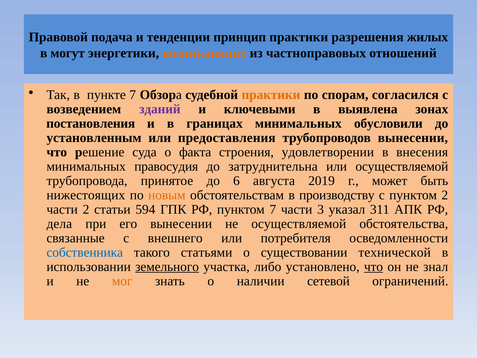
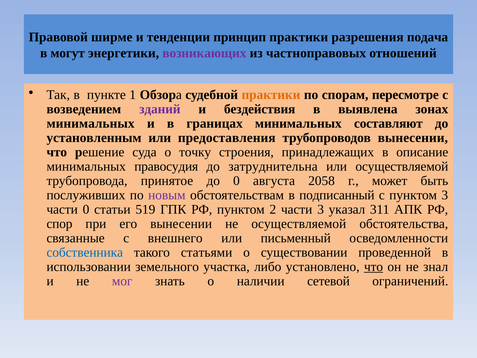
подача: подача -> ширме
жилых: жилых -> подача
возникающих colour: orange -> purple
пункте 7: 7 -> 1
согласился: согласился -> пересмотре
ключевыми: ключевыми -> бездействия
постановления at (91, 123): постановления -> минимальных
обусловили: обусловили -> составляют
факта: факта -> точку
удовлетворении: удовлетворении -> принадлежащих
внесения: внесения -> описание
до 6: 6 -> 0
2019: 2019 -> 2058
нижестоящих: нижестоящих -> послуживших
новым colour: orange -> purple
производству: производству -> подписанный
пунктом 2: 2 -> 3
части 2: 2 -> 0
594: 594 -> 519
пунктом 7: 7 -> 2
дела: дела -> спор
потребителя: потребителя -> письменный
технической: технической -> проведенной
земельного underline: present -> none
мог colour: orange -> purple
